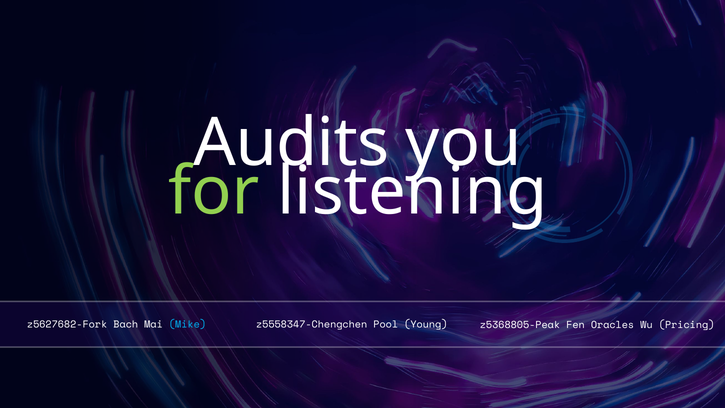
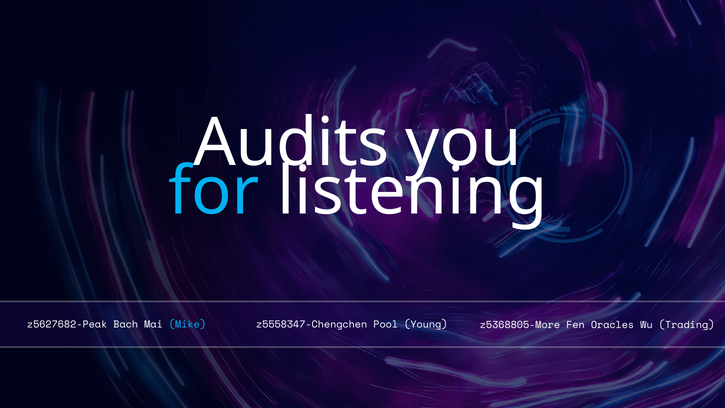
for colour: light green -> light blue
z5627682-Fork: z5627682-Fork -> z5627682-Peak
z5368805-Peak: z5368805-Peak -> z5368805-More
Pricing: Pricing -> Trading
